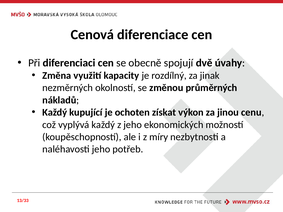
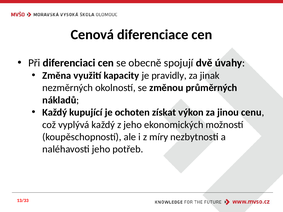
rozdílný: rozdílný -> pravidly
